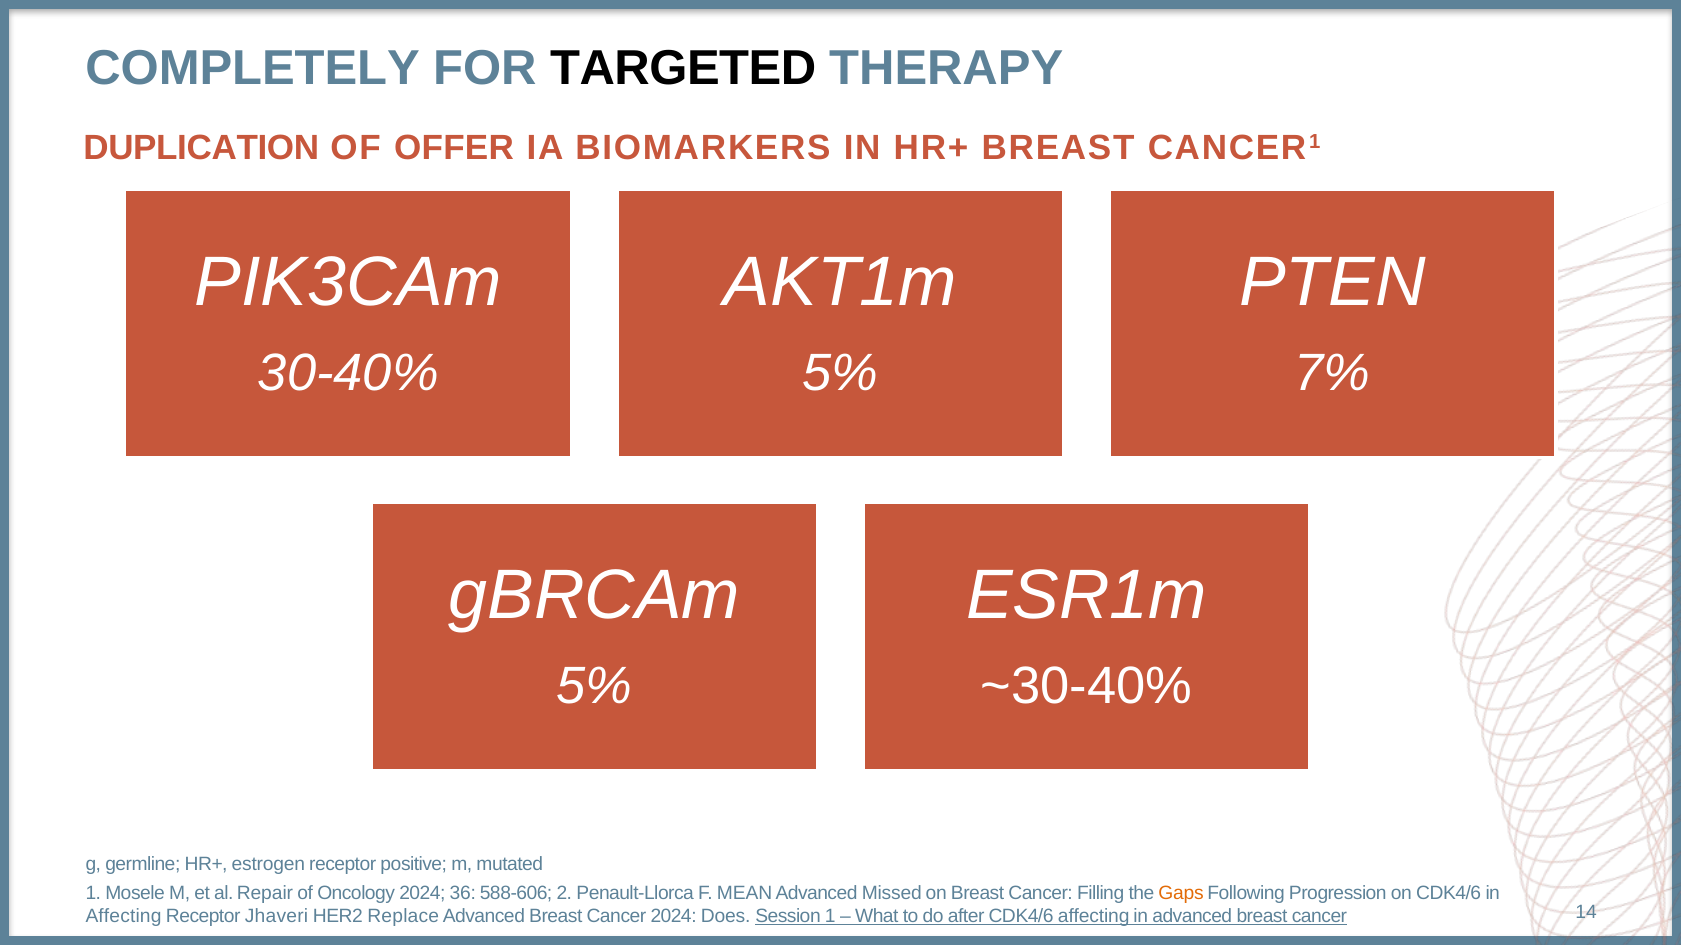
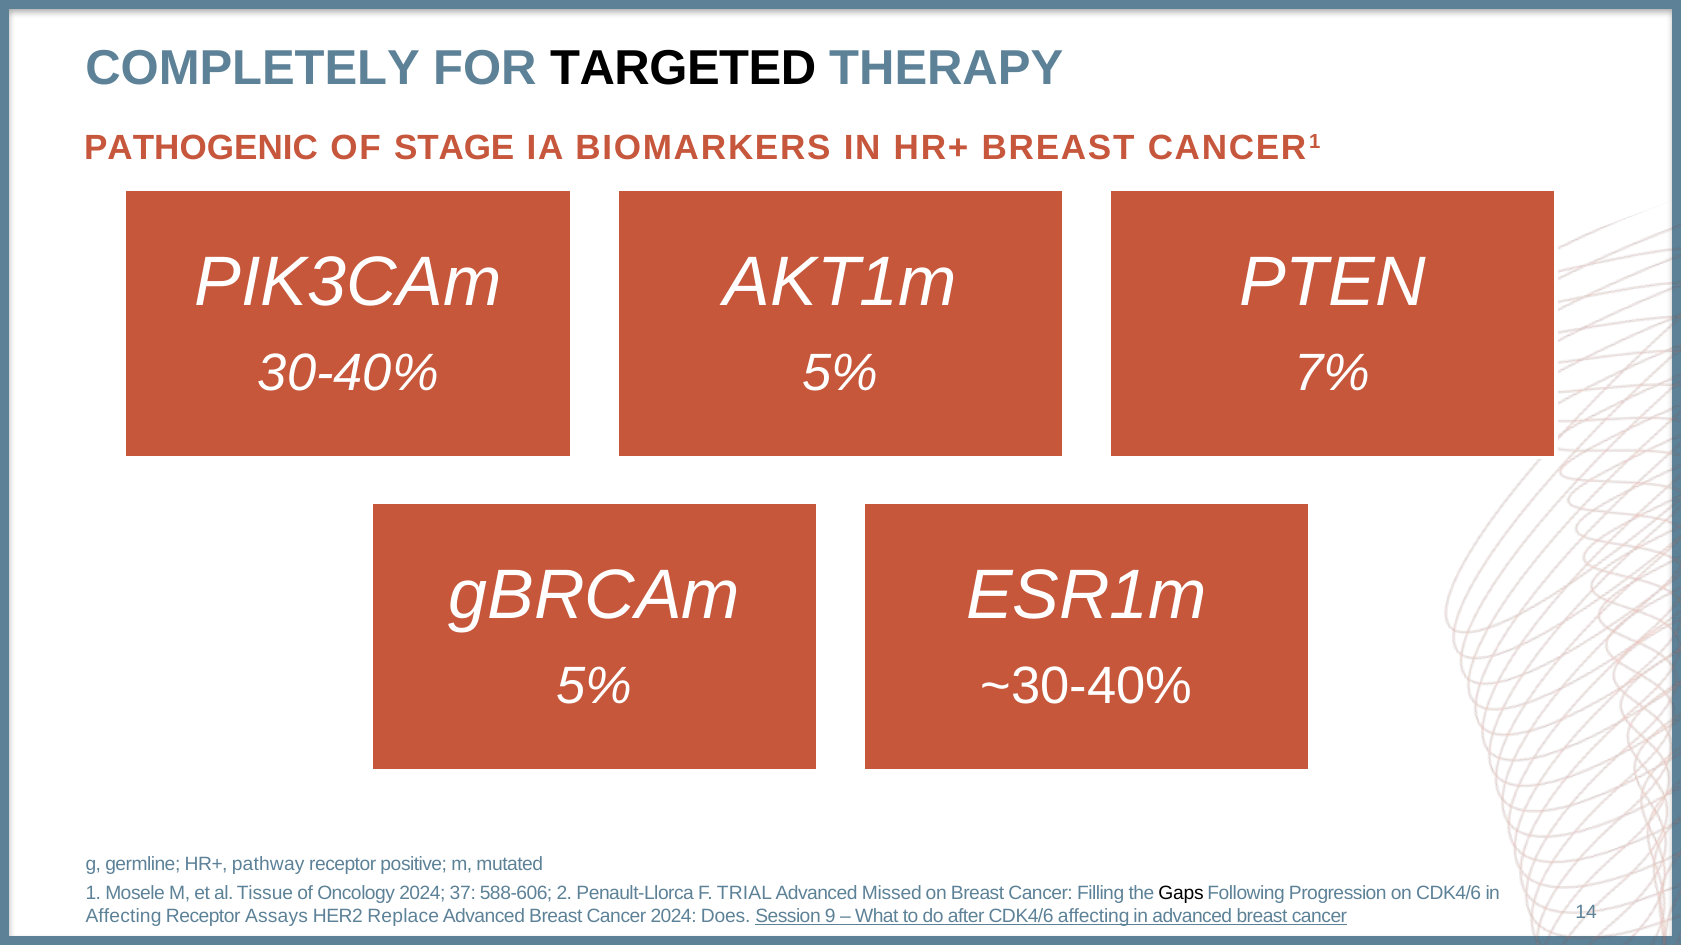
DUPLICATION: DUPLICATION -> PATHOGENIC
OFFER: OFFER -> STAGE
estrogen: estrogen -> pathway
Repair: Repair -> Tissue
36: 36 -> 37
MEAN: MEAN -> TRIAL
Gaps colour: orange -> black
Jhaveri: Jhaveri -> Assays
Session 1: 1 -> 9
